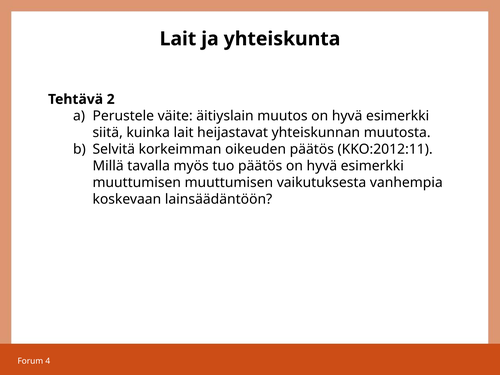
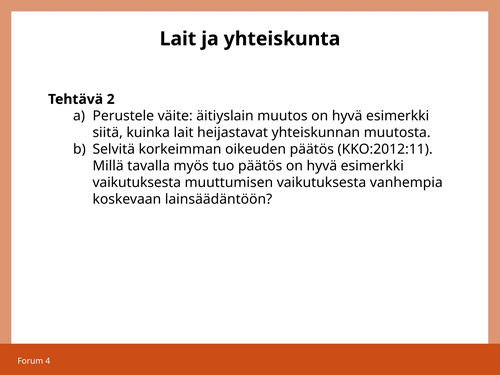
muuttumisen at (137, 183): muuttumisen -> vaikutuksesta
